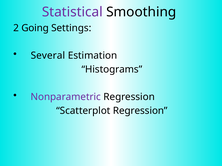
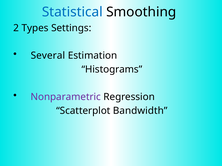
Statistical colour: purple -> blue
Going: Going -> Types
Scatterplot Regression: Regression -> Bandwidth
